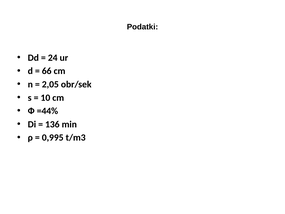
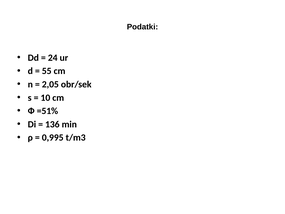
66: 66 -> 55
=44%: =44% -> =51%
